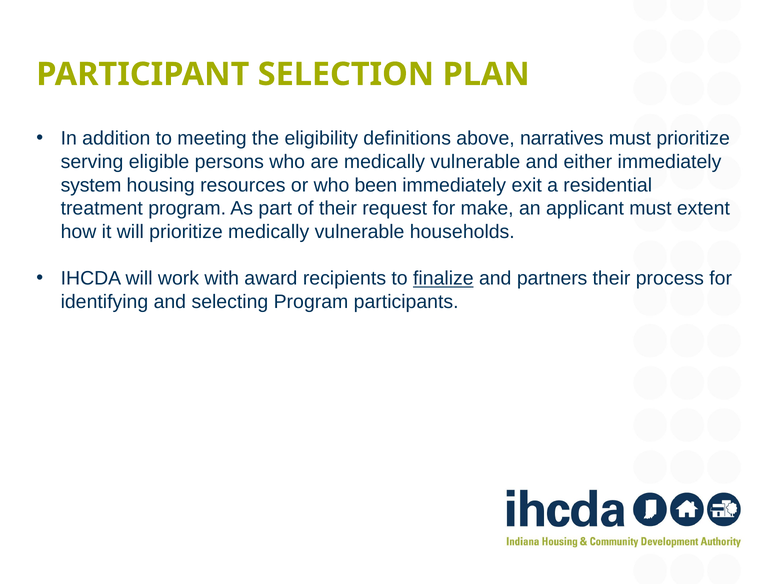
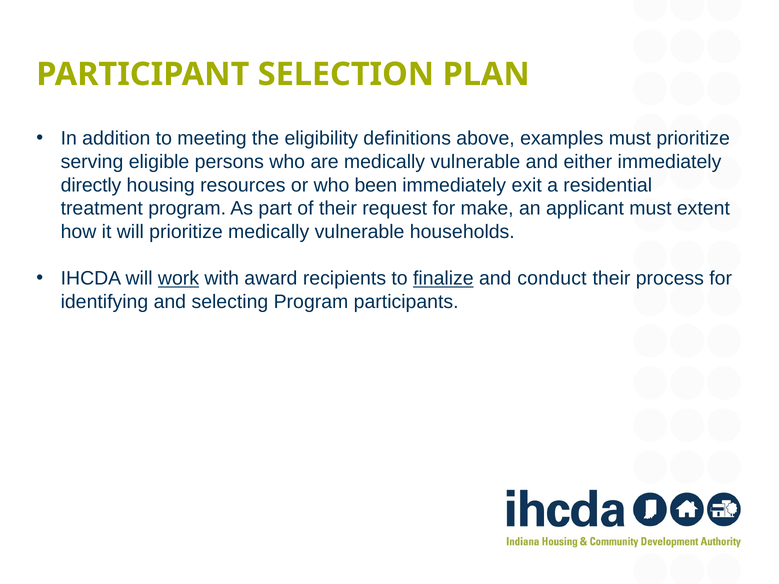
narratives: narratives -> examples
system: system -> directly
work underline: none -> present
partners: partners -> conduct
